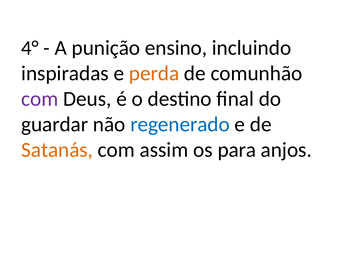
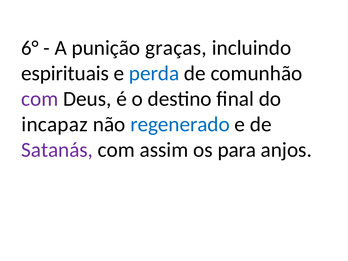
4°: 4° -> 6°
ensino: ensino -> graças
inspiradas: inspiradas -> espirituais
perda colour: orange -> blue
guardar: guardar -> incapaz
Satanás colour: orange -> purple
